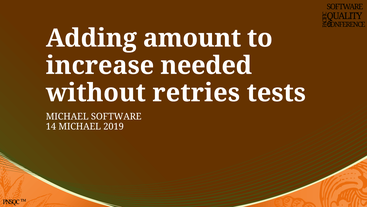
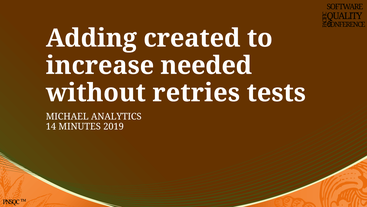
amount: amount -> created
MICHAEL SOFTWARE: SOFTWARE -> ANALYTICS
14 MICHAEL: MICHAEL -> MINUTES
